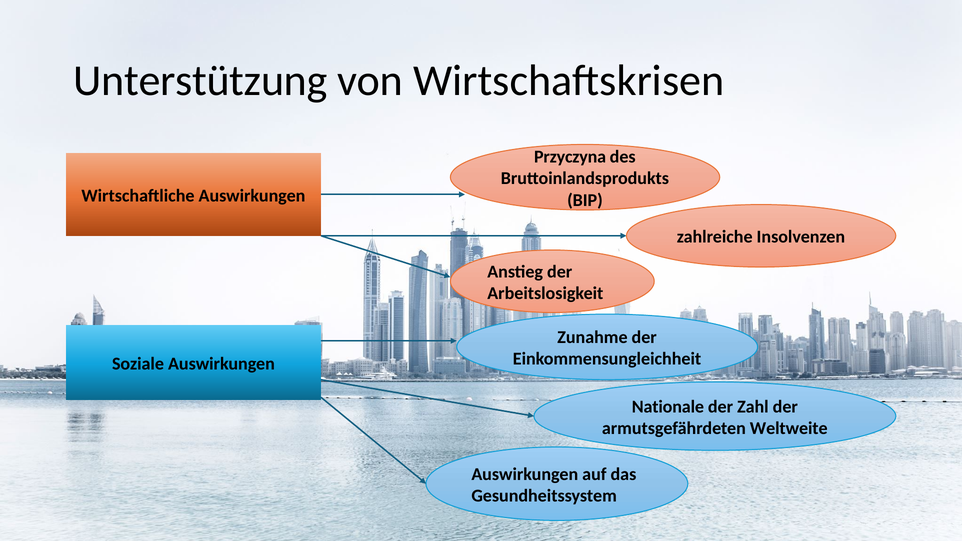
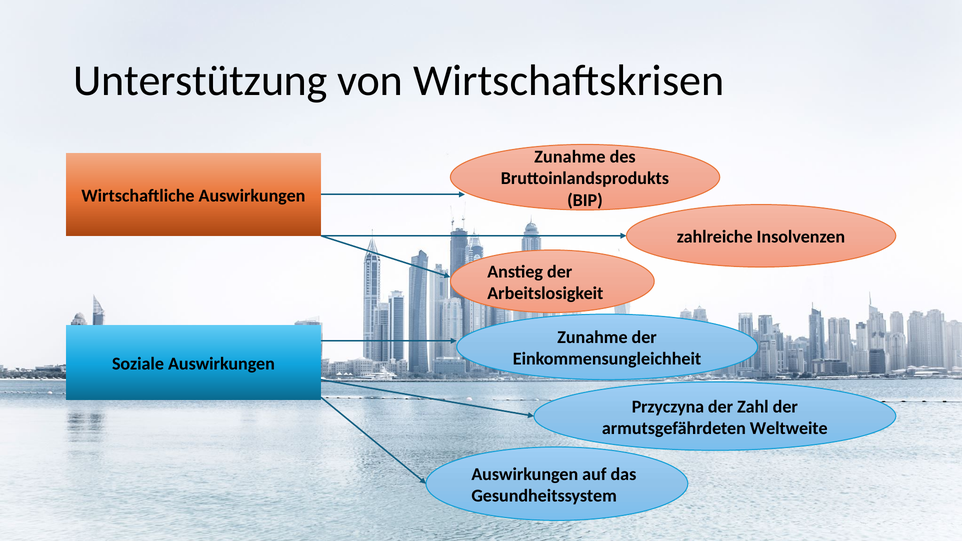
Przyczyna at (570, 157): Przyczyna -> Zunahme
Nationale: Nationale -> Przyczyna
